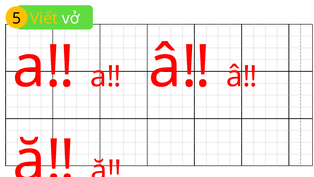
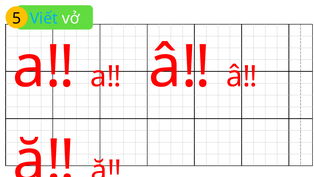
Viết colour: yellow -> light blue
